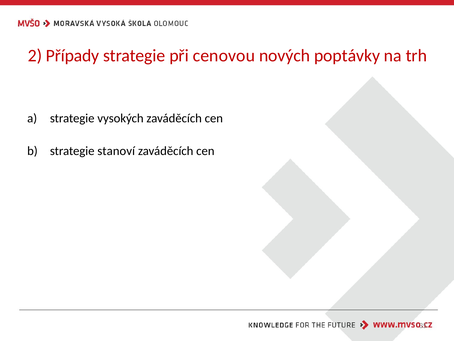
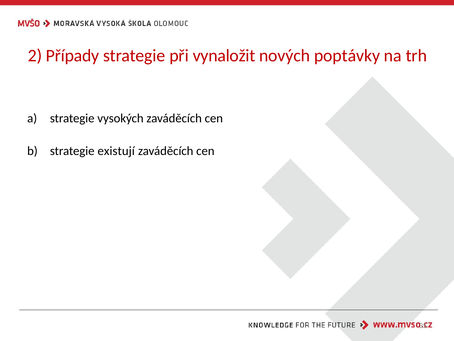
cenovou: cenovou -> vynaložit
stanoví: stanoví -> existují
